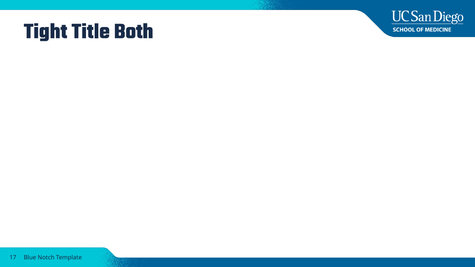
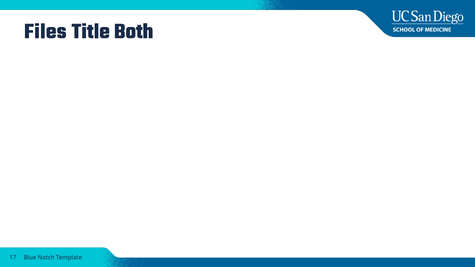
Tight: Tight -> Files
